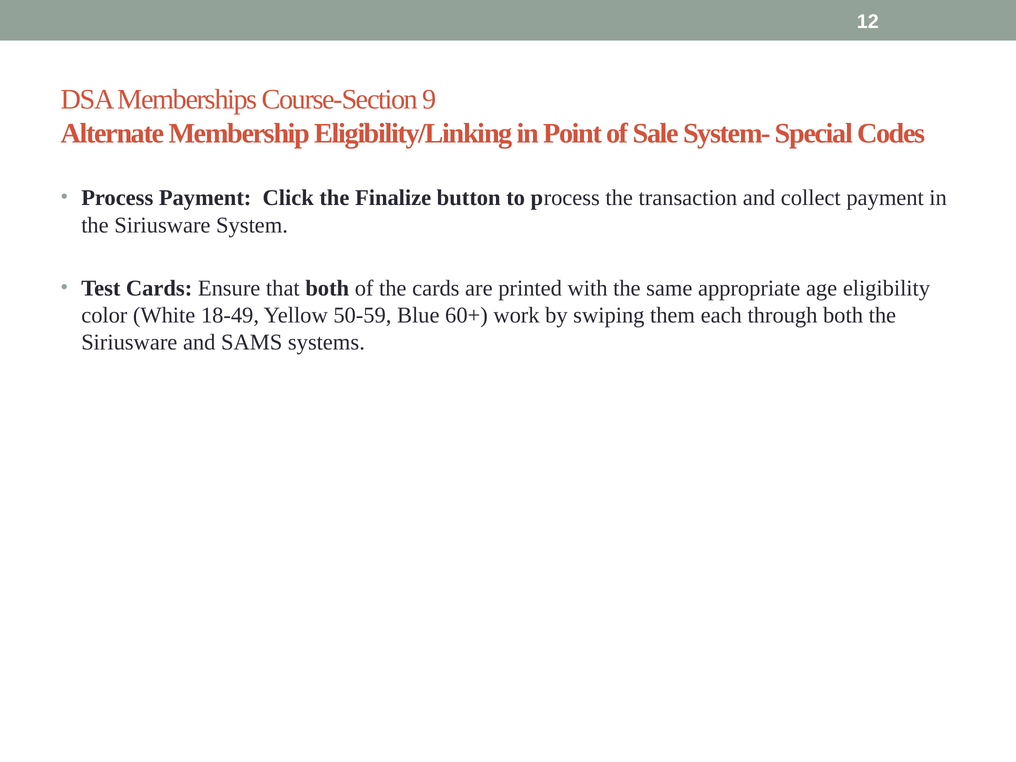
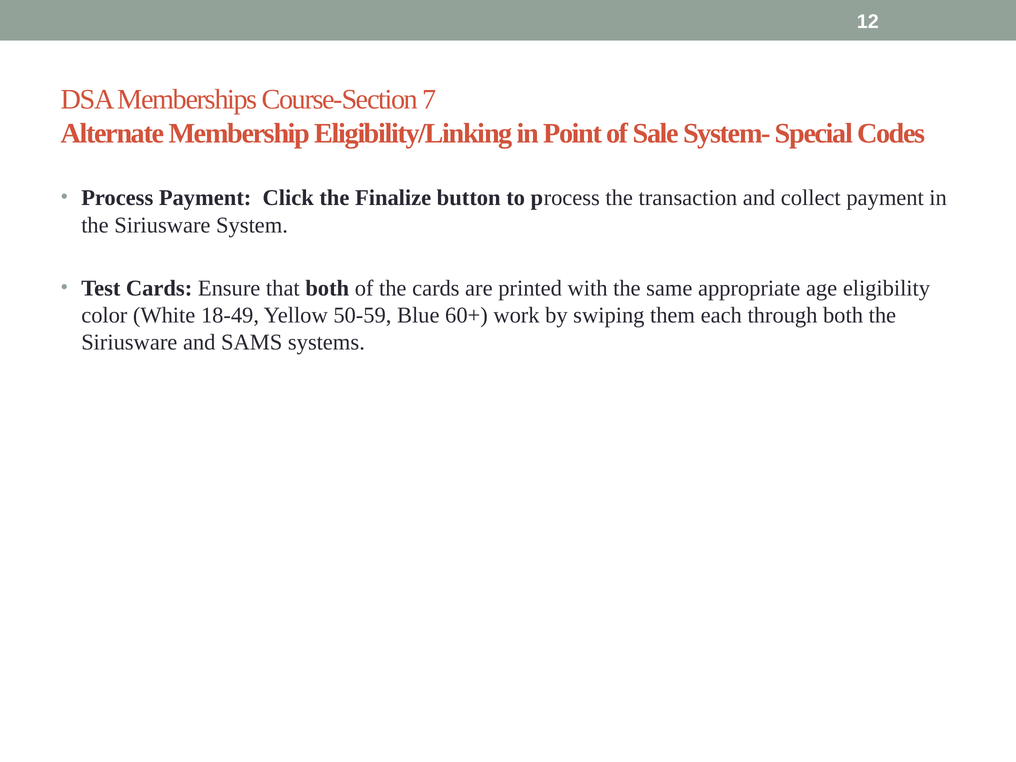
9: 9 -> 7
